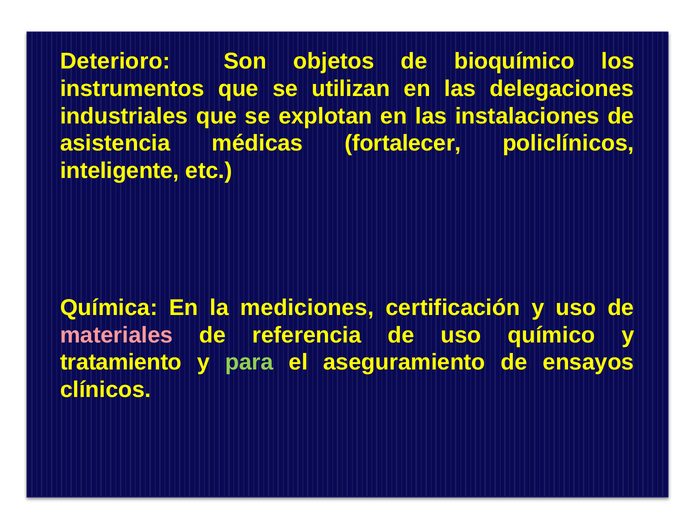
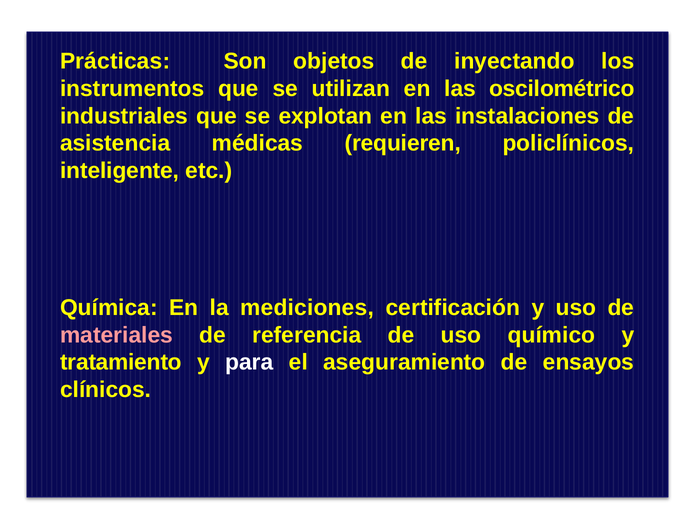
Deterioro: Deterioro -> Prácticas
bioquímico: bioquímico -> inyectando
delegaciones: delegaciones -> oscilométrico
fortalecer: fortalecer -> requieren
para colour: light green -> white
